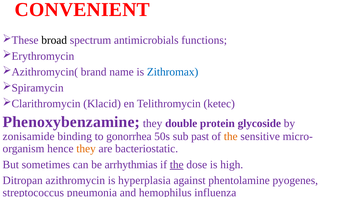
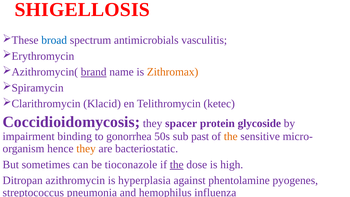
CONVENIENT: CONVENIENT -> SHIGELLOSIS
broad colour: black -> blue
functions: functions -> vasculitis
brand underline: none -> present
Zithromax colour: blue -> orange
Phenoxybenzamine: Phenoxybenzamine -> Coccidioidomycosis
double: double -> spacer
zonisamide: zonisamide -> impairment
arrhythmias: arrhythmias -> tioconazole
